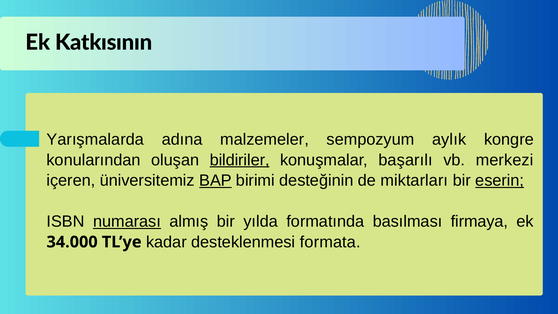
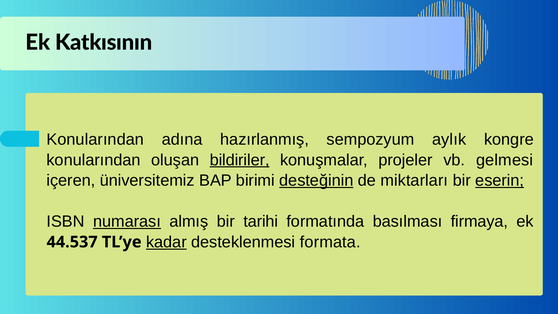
Yarışmalarda at (95, 139): Yarışmalarda -> Konularından
malzemeler: malzemeler -> hazırlanmış
başarılı: başarılı -> projeler
merkezi: merkezi -> gelmesi
BAP underline: present -> none
desteğinin underline: none -> present
yılda: yılda -> tarihi
34.000: 34.000 -> 44.537
kadar underline: none -> present
